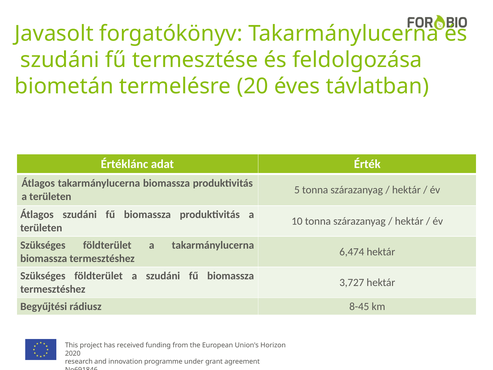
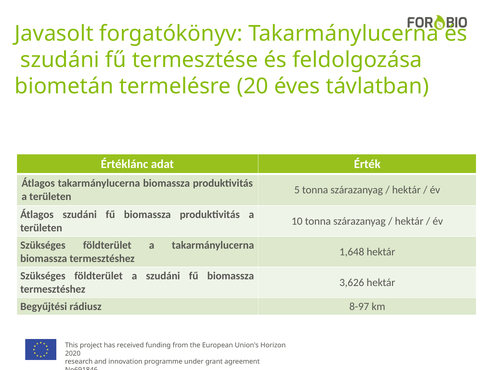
6,474: 6,474 -> 1,648
3,727: 3,727 -> 3,626
8-45: 8-45 -> 8-97
